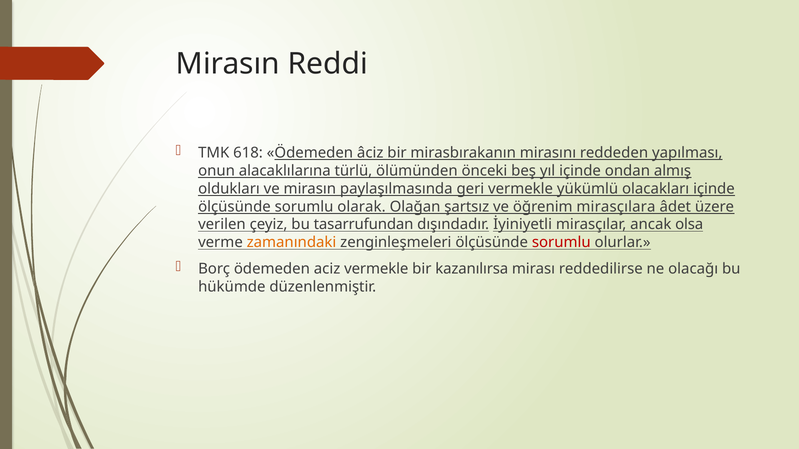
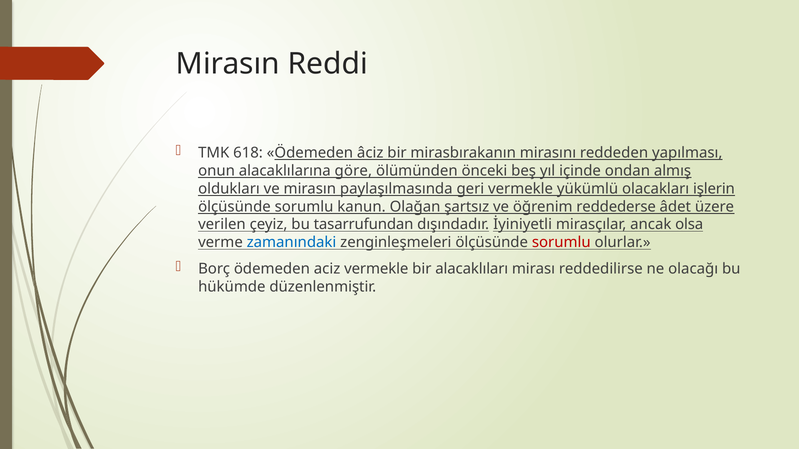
türlü: türlü -> göre
olacakları içinde: içinde -> işlerin
olarak: olarak -> kanun
mirasçılara: mirasçılara -> reddederse
zamanındaki colour: orange -> blue
kazanılırsa: kazanılırsa -> alacaklıları
